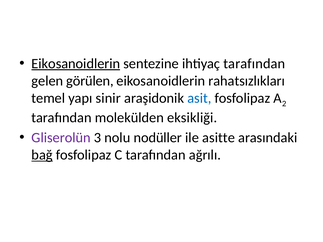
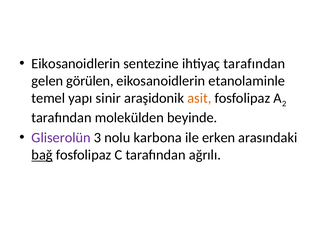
Eikosanoidlerin at (76, 64) underline: present -> none
rahatsızlıkları: rahatsızlıkları -> etanolaminle
asit colour: blue -> orange
eksikliği: eksikliği -> beyinde
nodüller: nodüller -> karbona
asitte: asitte -> erken
